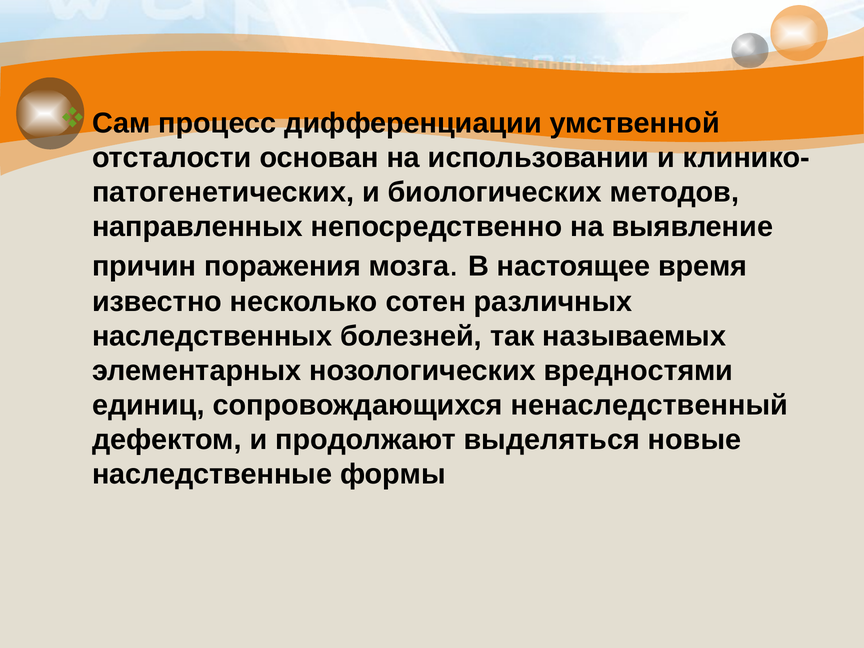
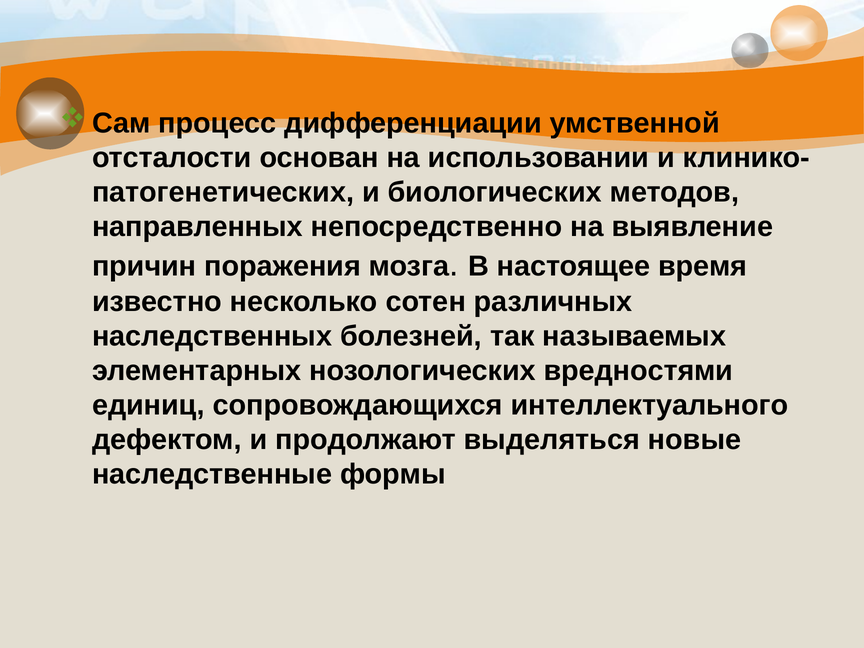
ненаследственный: ненаследственный -> интеллектуального
